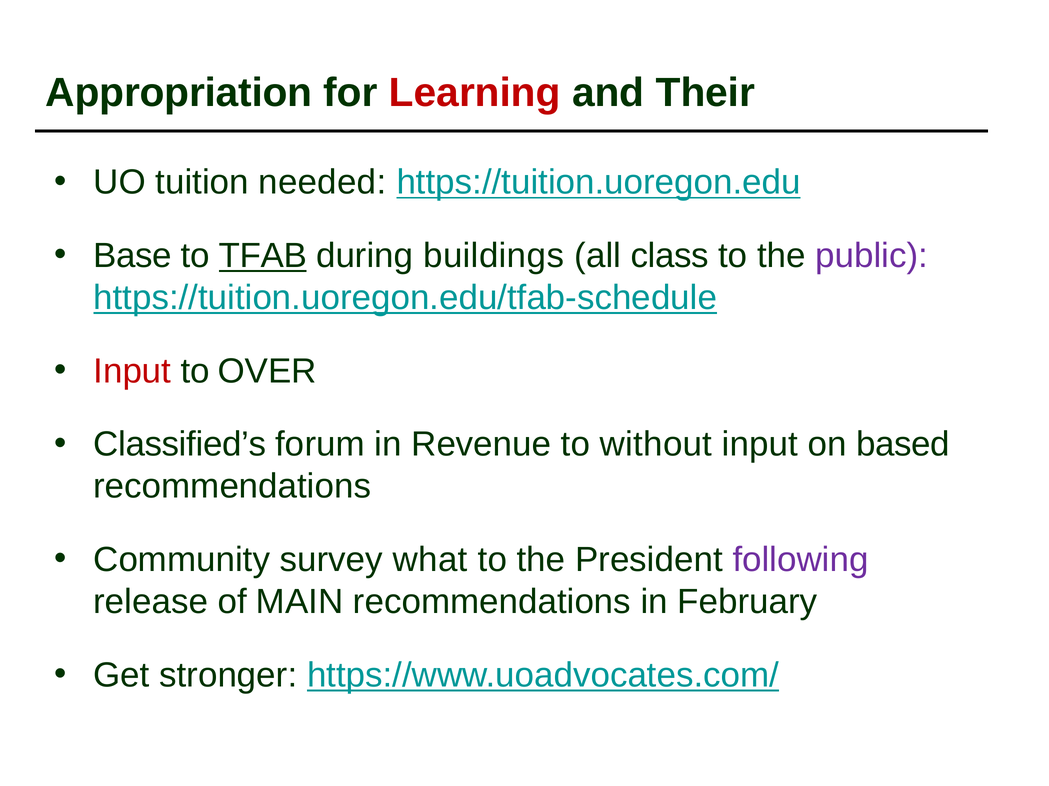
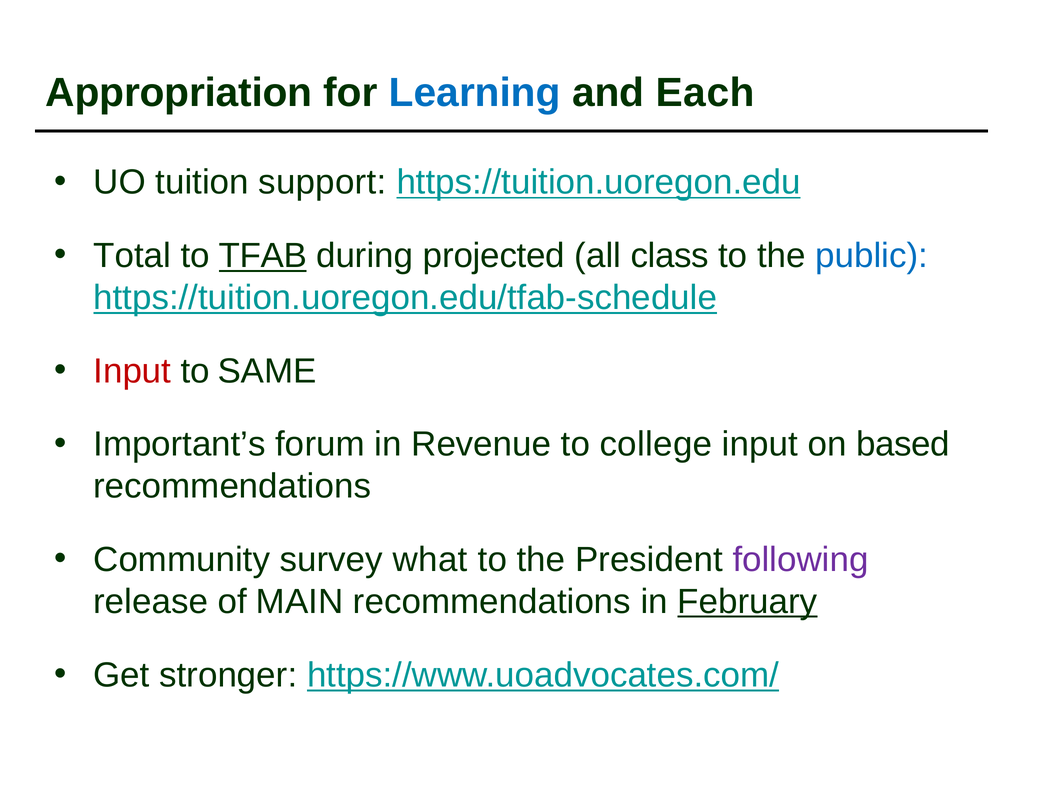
Learning colour: red -> blue
Their: Their -> Each
needed: needed -> support
Base: Base -> Total
buildings: buildings -> projected
public colour: purple -> blue
OVER: OVER -> SAME
Classified’s: Classified’s -> Important’s
without: without -> college
February underline: none -> present
